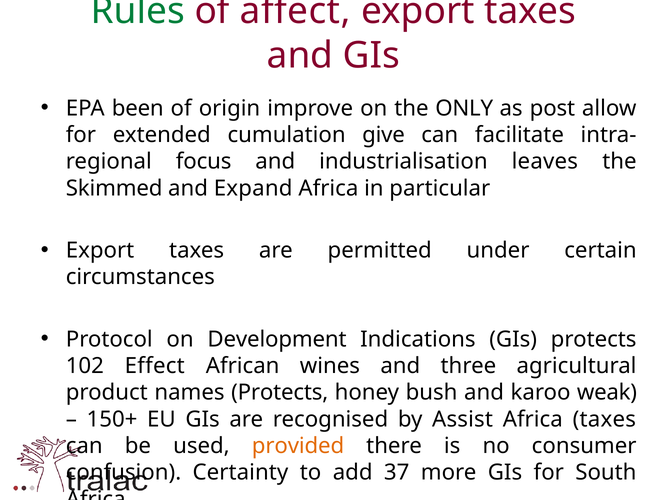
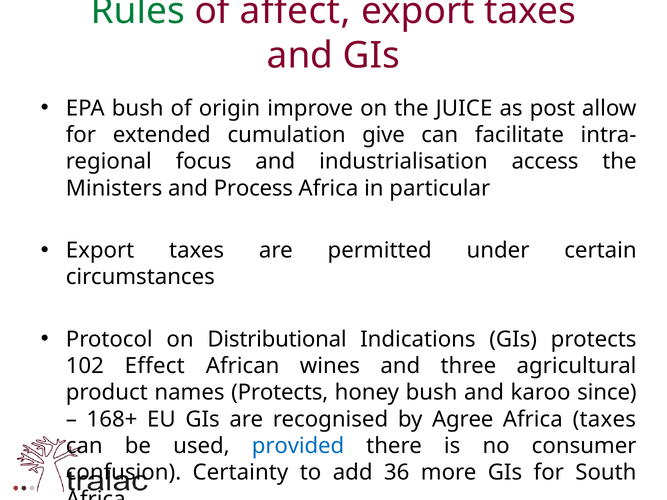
EPA been: been -> bush
ONLY: ONLY -> JUICE
leaves: leaves -> access
Skimmed: Skimmed -> Ministers
Expand: Expand -> Process
Development: Development -> Distributional
weak: weak -> since
150+: 150+ -> 168+
Assist: Assist -> Agree
provided colour: orange -> blue
37: 37 -> 36
